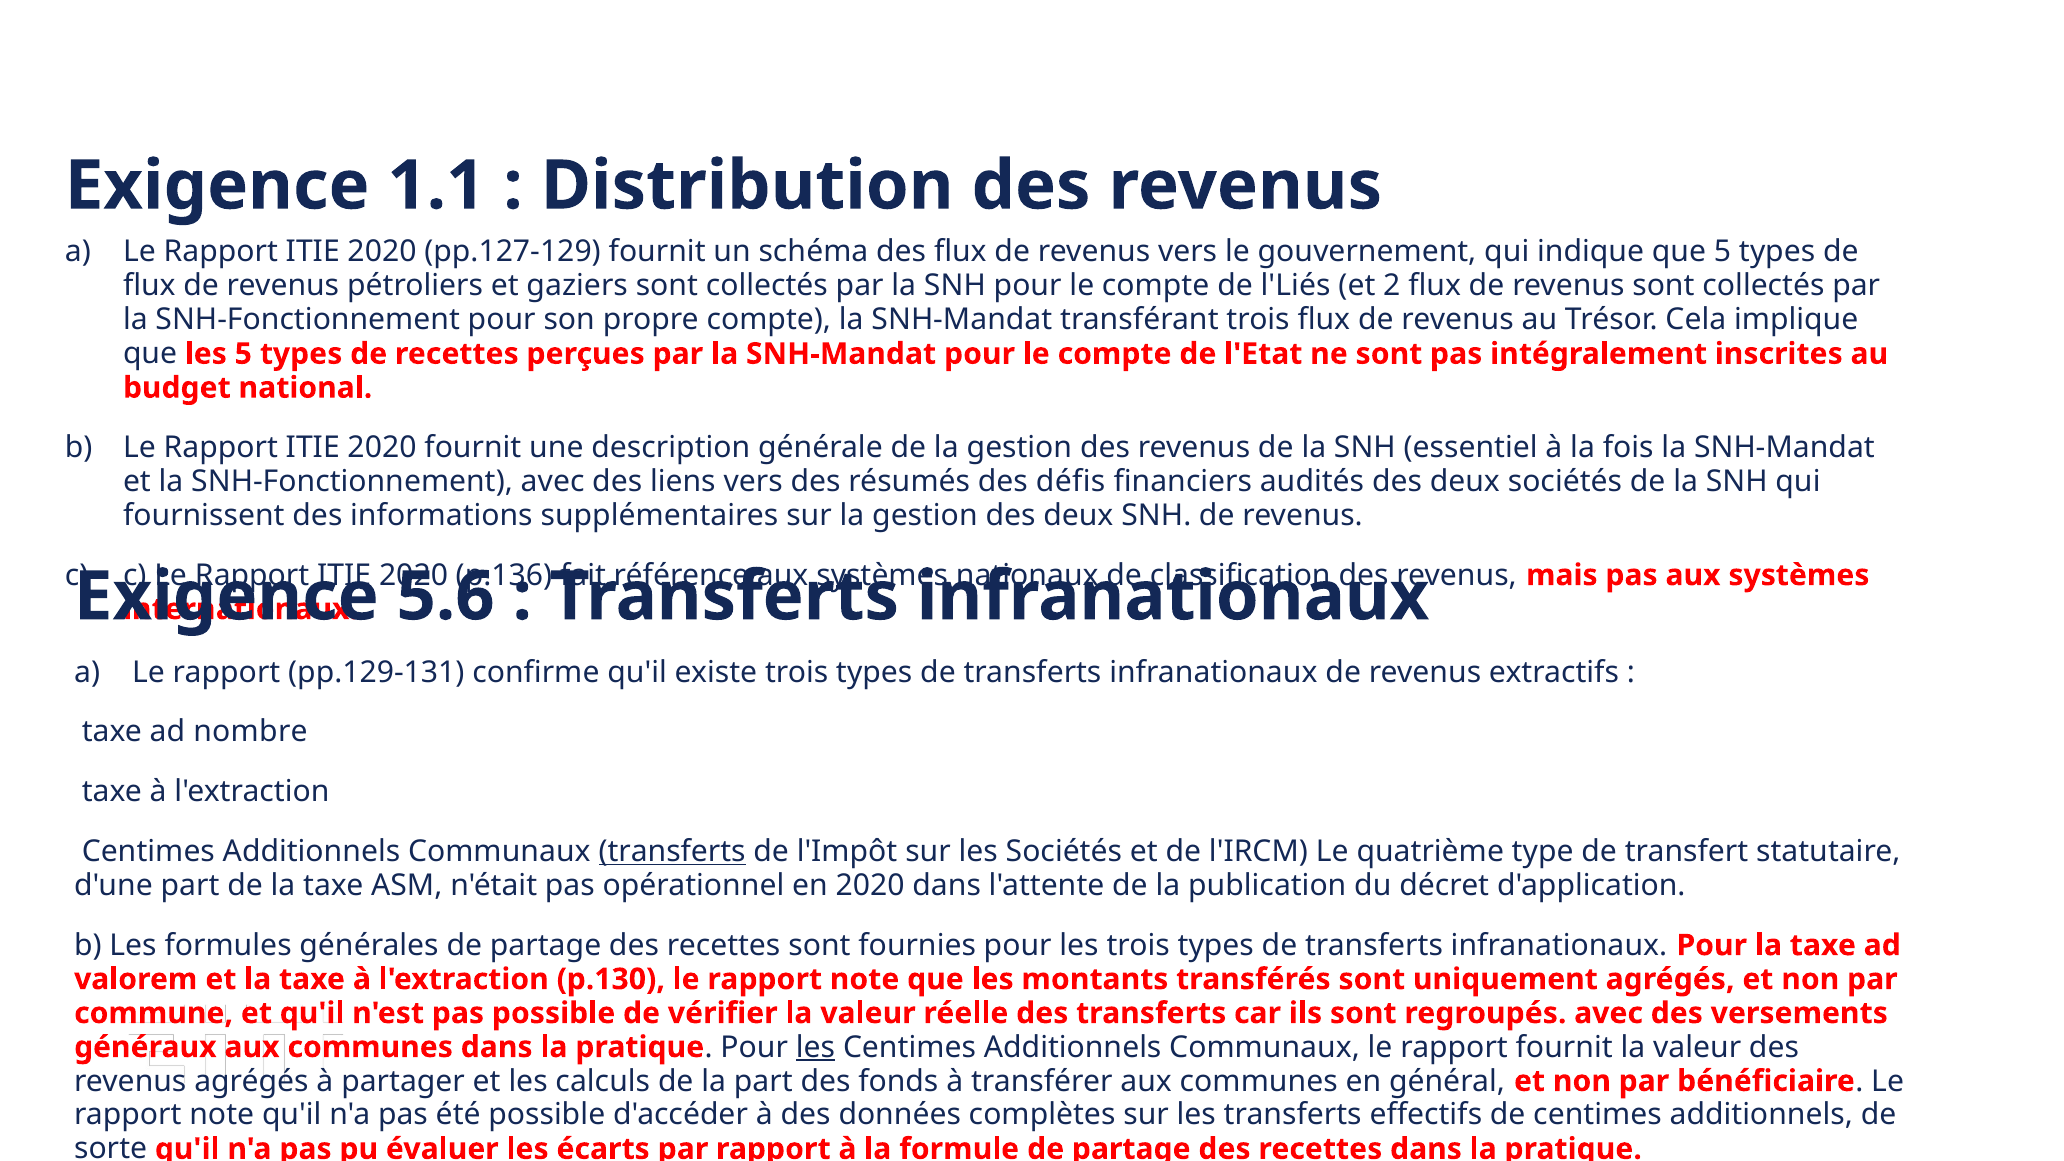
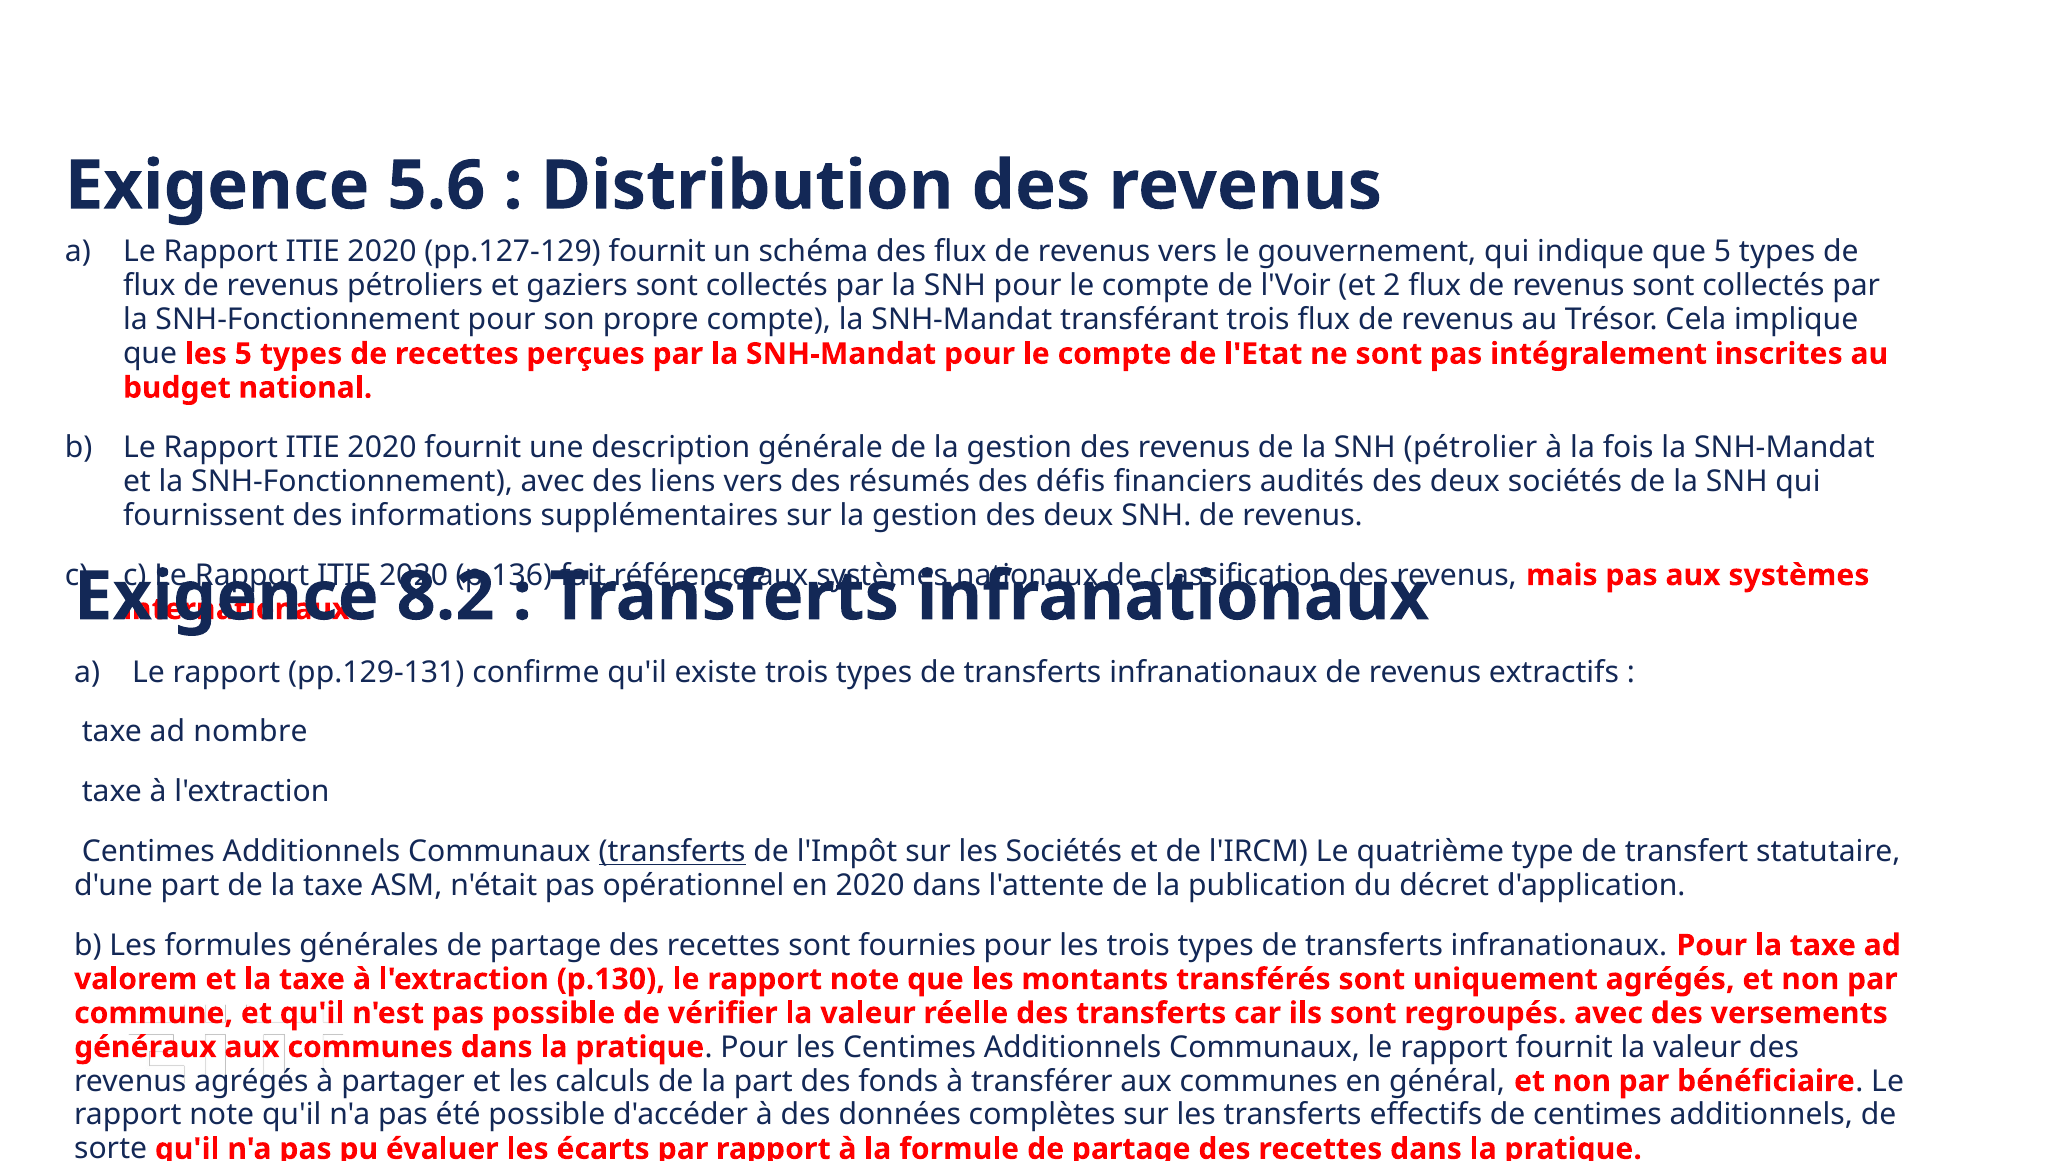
1.1: 1.1 -> 5.6
l'Liés: l'Liés -> l'Voir
essentiel: essentiel -> pétrolier
5.6: 5.6 -> 8.2
les at (816, 1047) underline: present -> none
